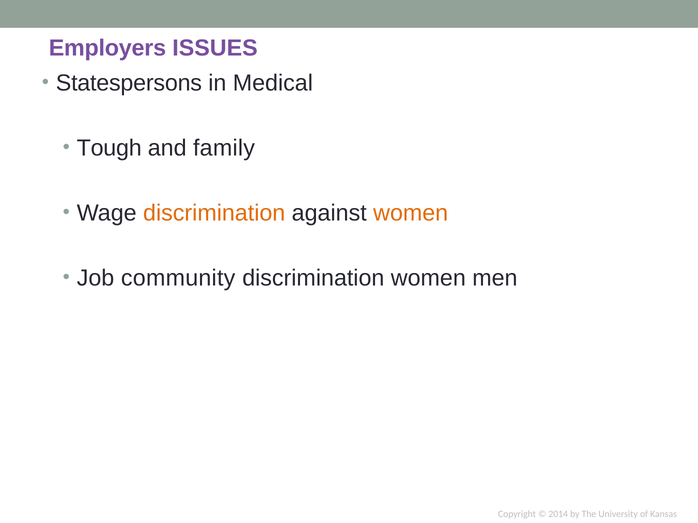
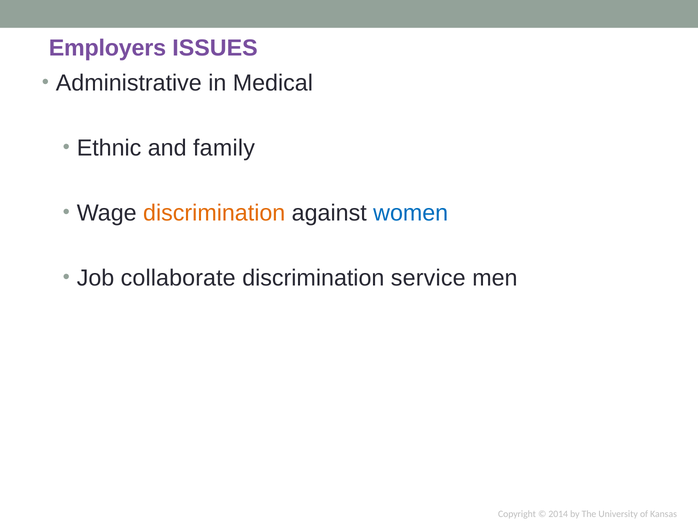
Statespersons: Statespersons -> Administrative
Tough: Tough -> Ethnic
women at (411, 213) colour: orange -> blue
community: community -> collaborate
discrimination women: women -> service
